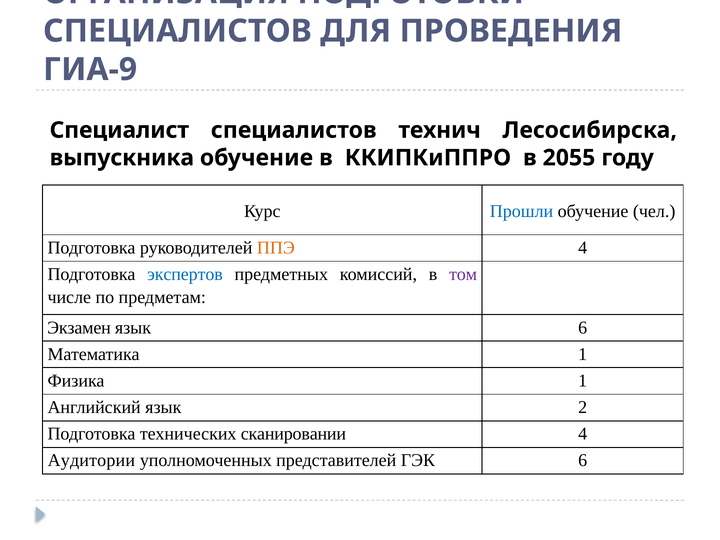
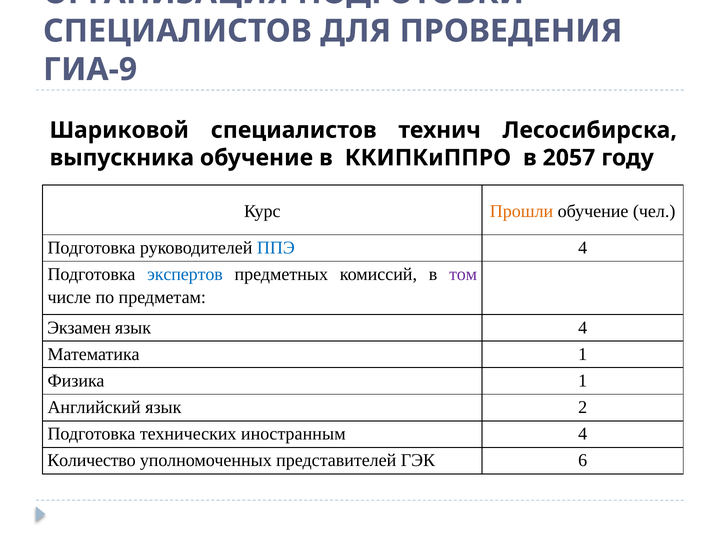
Специалист: Специалист -> Шариковой
2055: 2055 -> 2057
Прошли colour: blue -> orange
ППЭ colour: orange -> blue
язык 6: 6 -> 4
сканировании: сканировании -> иностранным
Аудитории: Аудитории -> Количество
